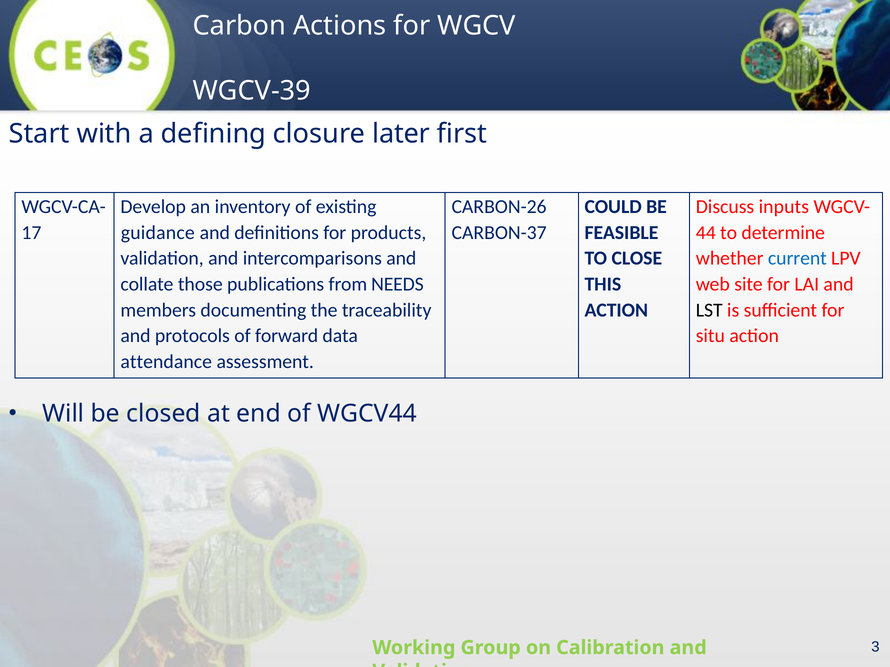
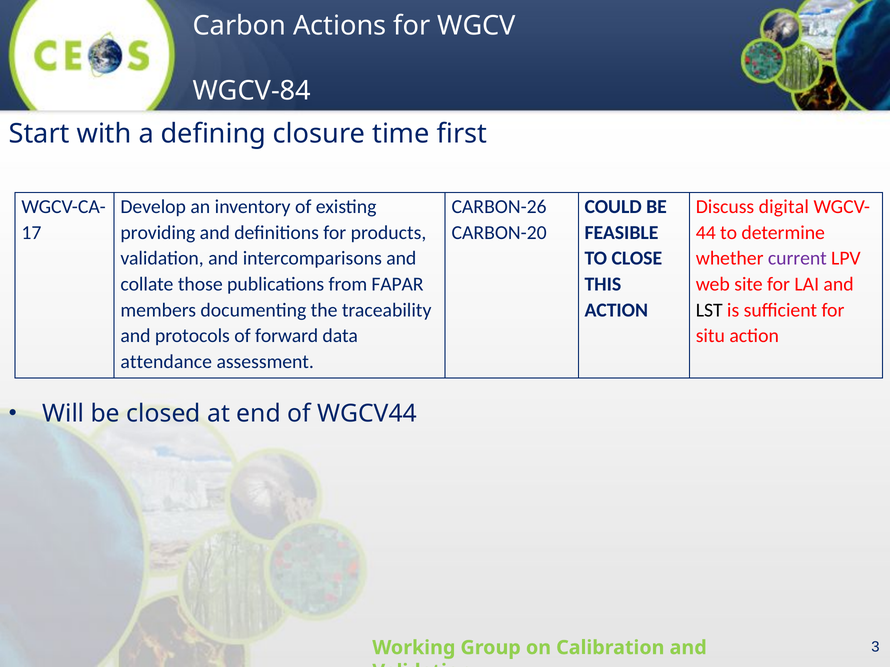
WGCV-39: WGCV-39 -> WGCV-84
later: later -> time
inputs: inputs -> digital
guidance: guidance -> providing
CARBON-37: CARBON-37 -> CARBON-20
current colour: blue -> purple
NEEDS: NEEDS -> FAPAR
